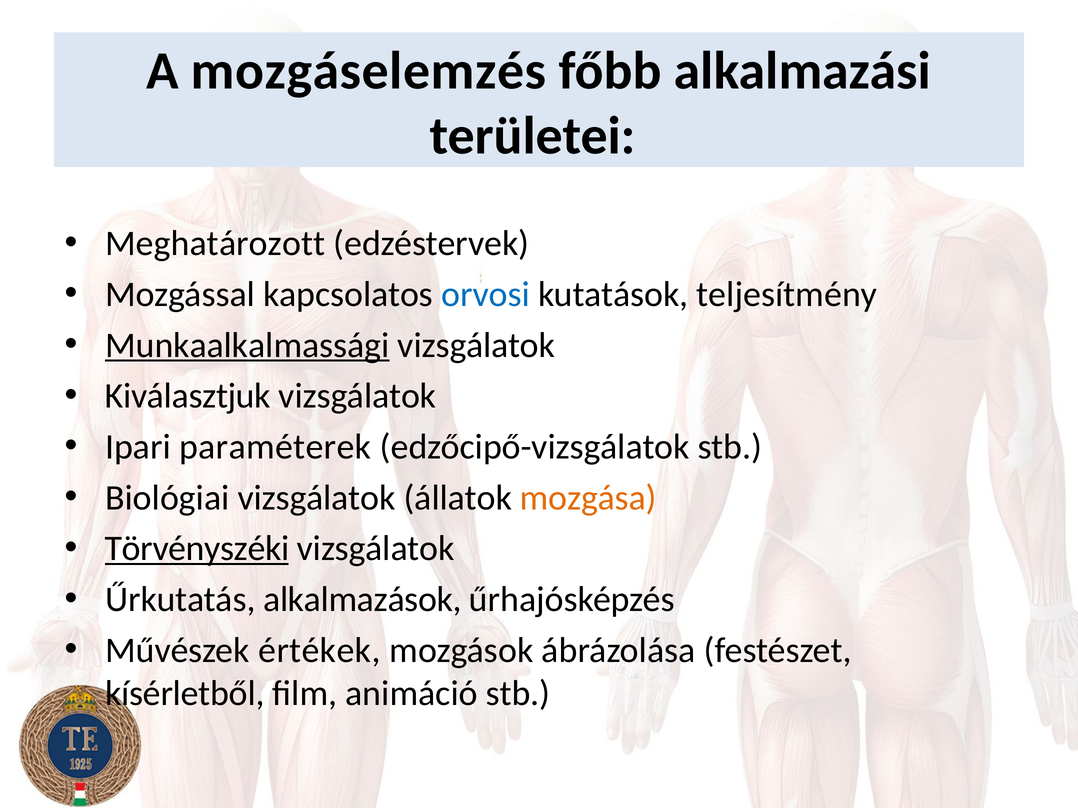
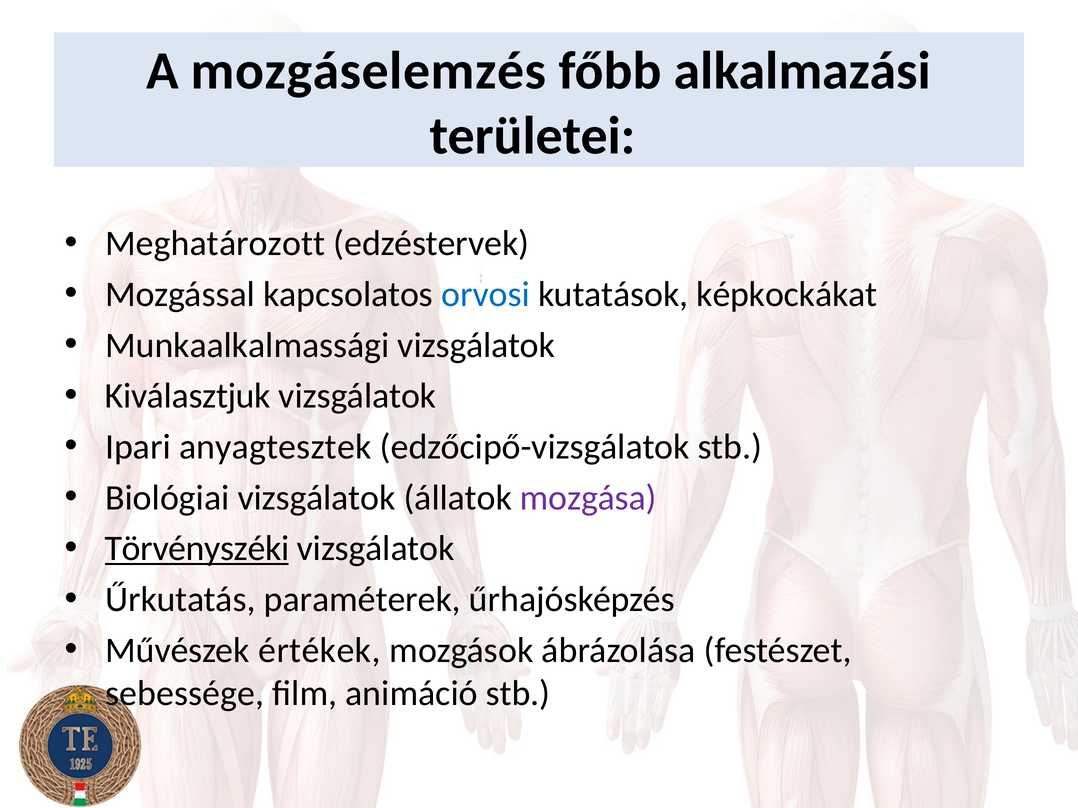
teljesítmény: teljesítmény -> képkockákat
Munkaalkalmassági underline: present -> none
paraméterek: paraméterek -> anyagtesztek
mozgása colour: orange -> purple
alkalmazások: alkalmazások -> paraméterek
kísérletből: kísérletből -> sebessége
